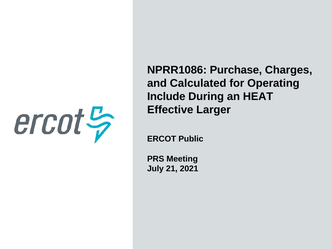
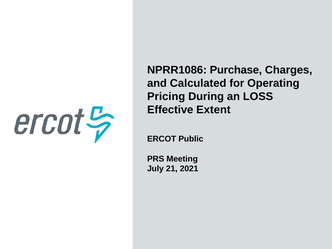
Include: Include -> Pricing
HEAT: HEAT -> LOSS
Larger: Larger -> Extent
